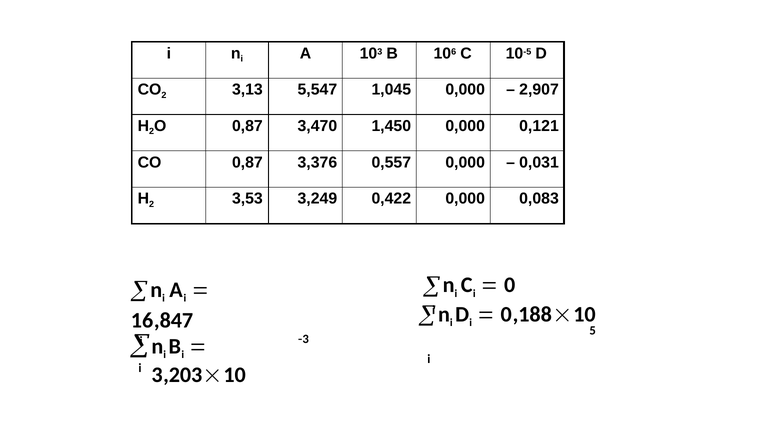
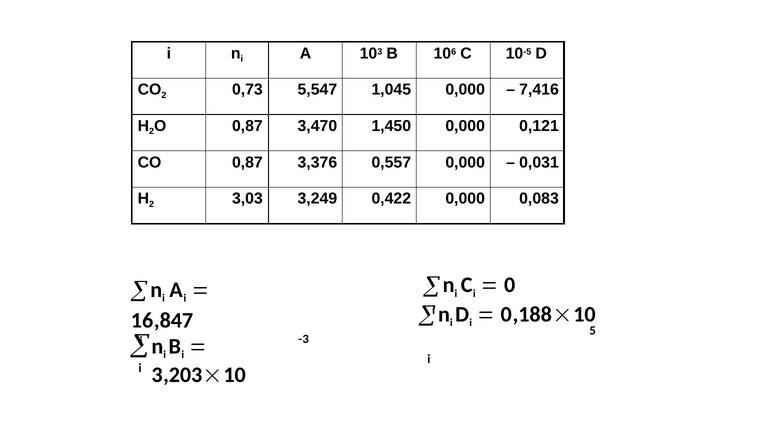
3,13: 3,13 -> 0,73
2,907: 2,907 -> 7,416
3,53: 3,53 -> 3,03
